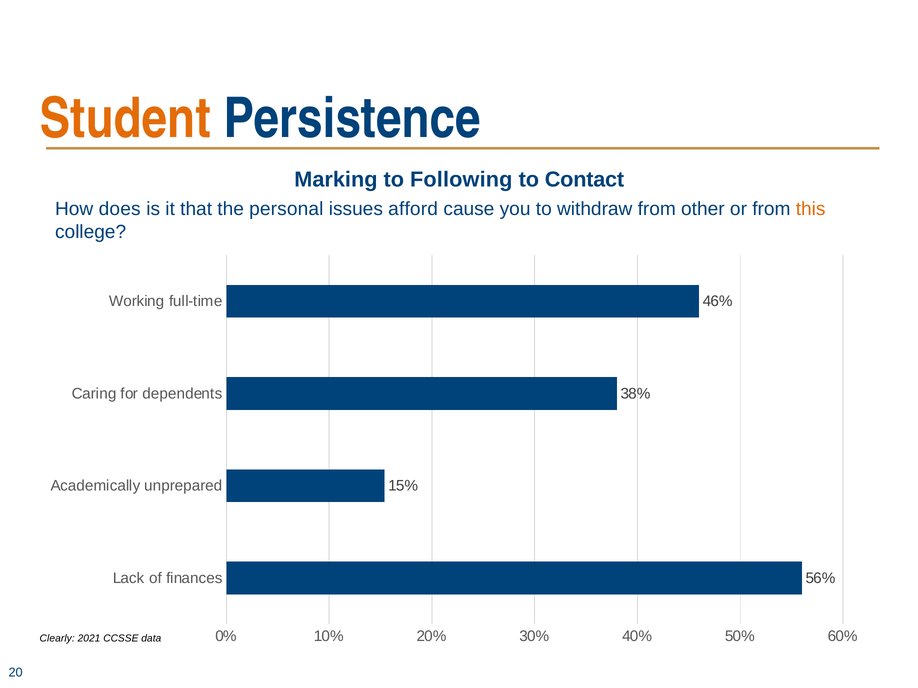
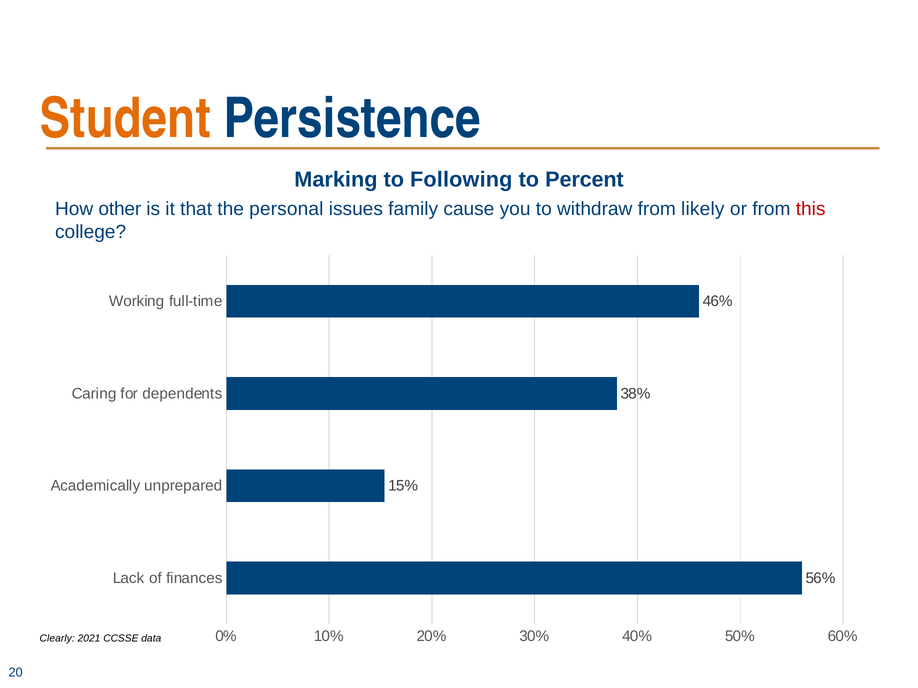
Contact: Contact -> Percent
does: does -> other
afford: afford -> family
other: other -> likely
this colour: orange -> red
